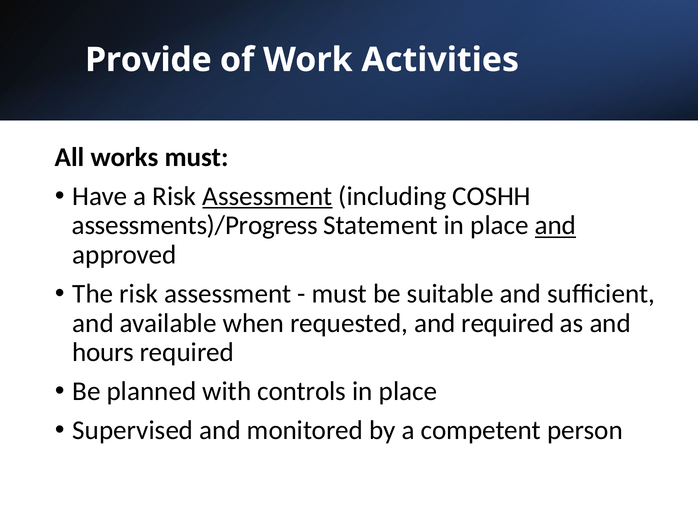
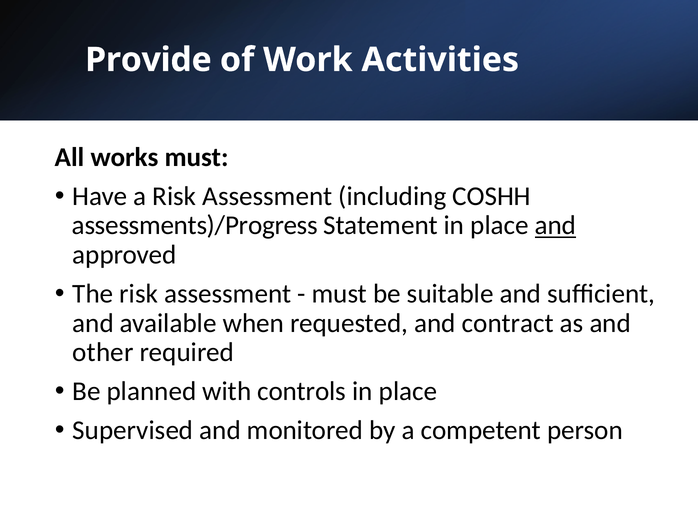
Assessment at (267, 196) underline: present -> none
and required: required -> contract
hours: hours -> other
